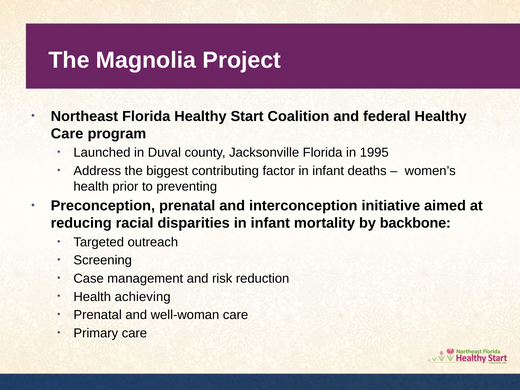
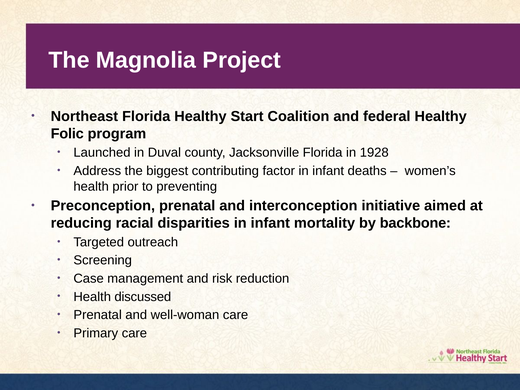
Care at (67, 134): Care -> Folic
1995: 1995 -> 1928
achieving: achieving -> discussed
